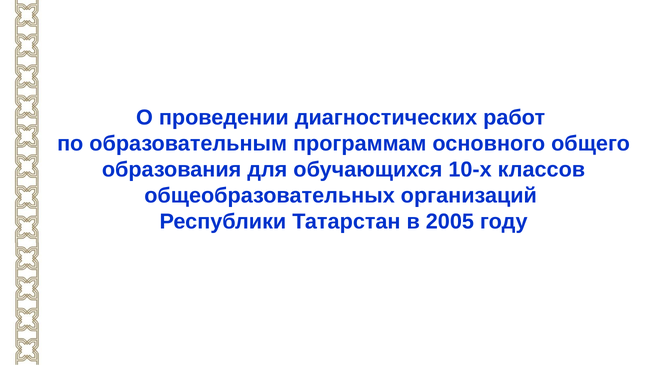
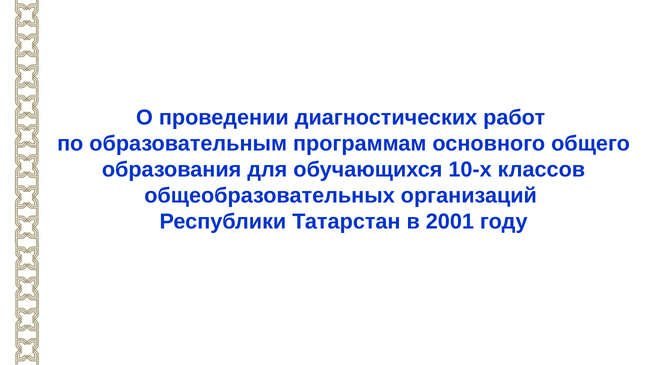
2005: 2005 -> 2001
